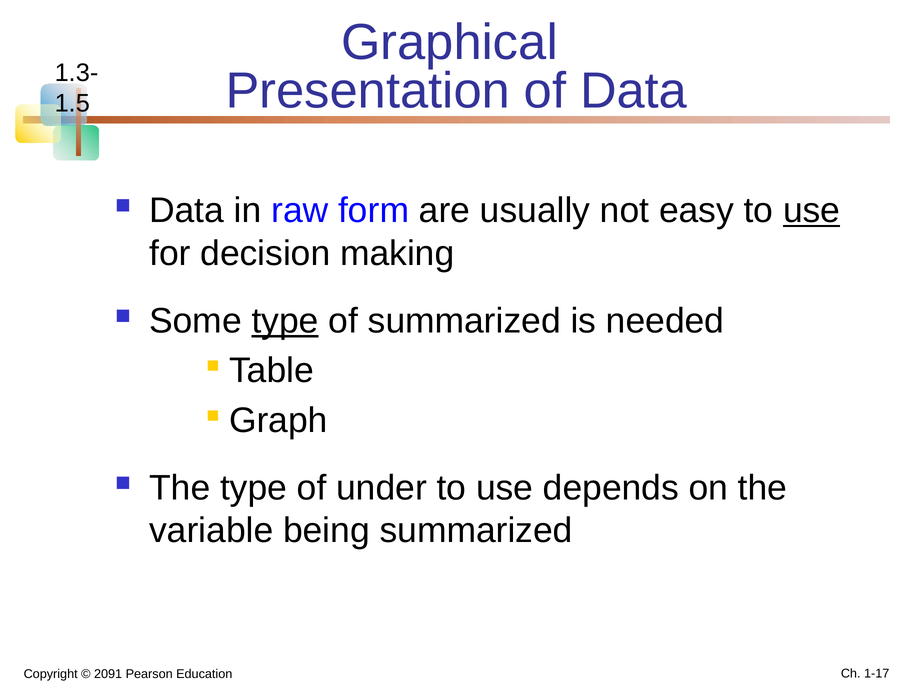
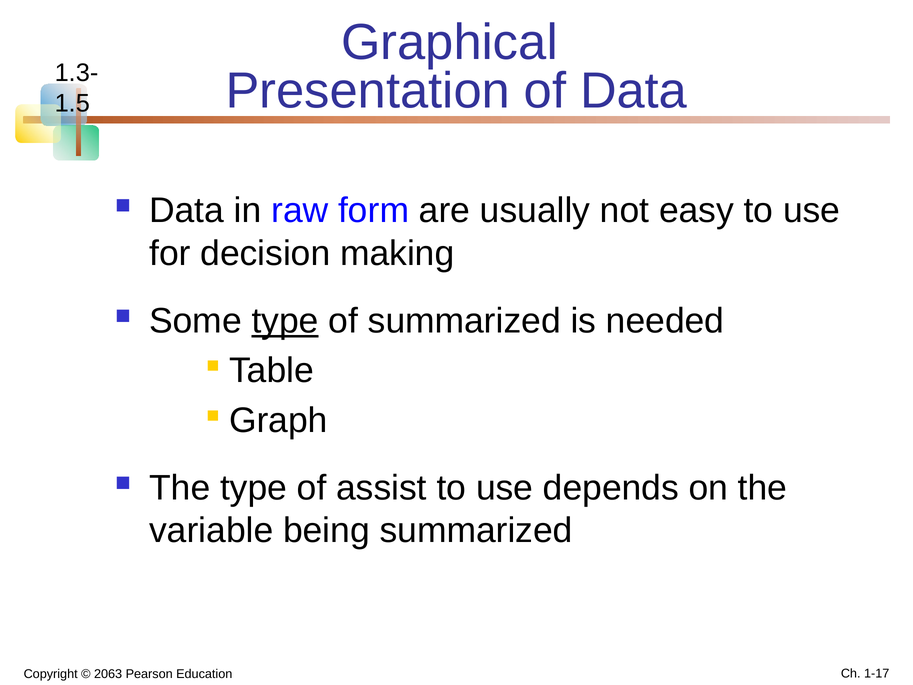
use at (812, 211) underline: present -> none
under: under -> assist
2091: 2091 -> 2063
